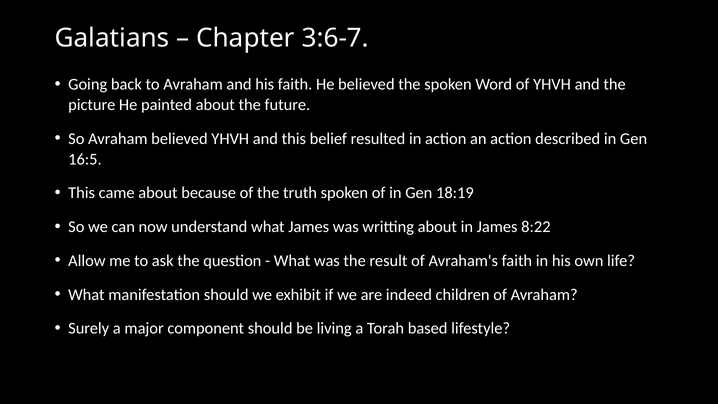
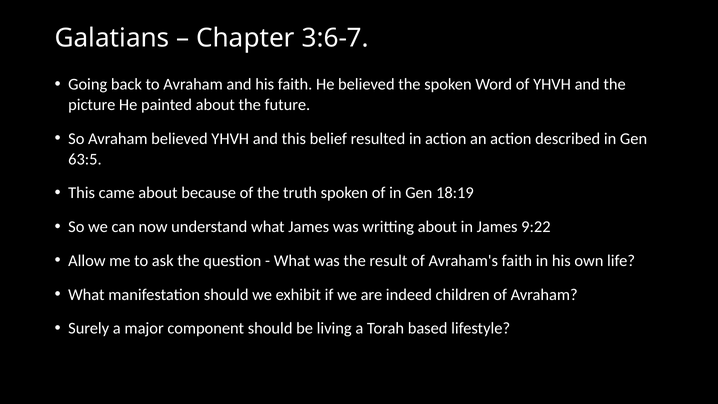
16:5: 16:5 -> 63:5
8:22: 8:22 -> 9:22
